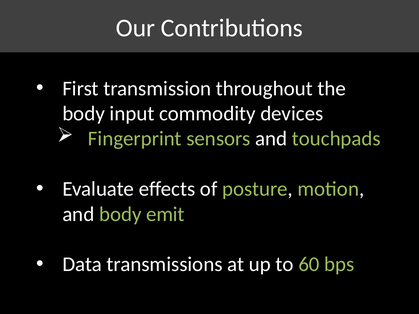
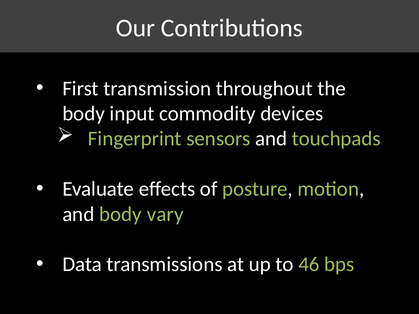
emit: emit -> vary
60: 60 -> 46
